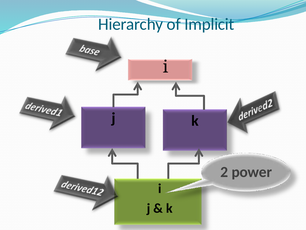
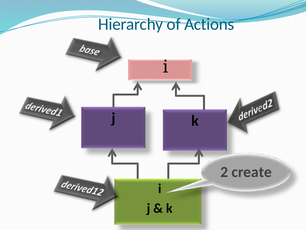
Implicit: Implicit -> Actions
power: power -> create
